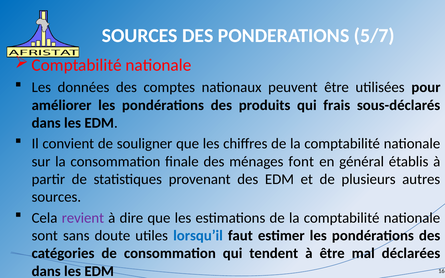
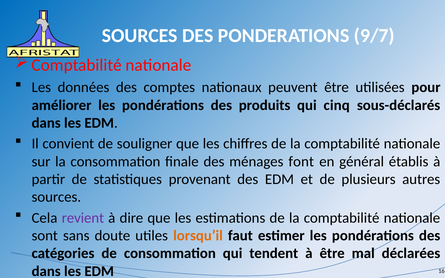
5/7: 5/7 -> 9/7
frais: frais -> cinq
lorsqu’il colour: blue -> orange
